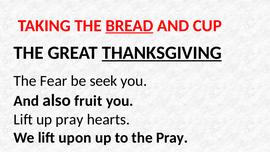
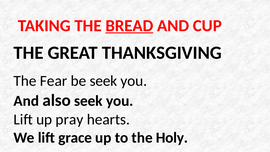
THANKSGIVING underline: present -> none
also fruit: fruit -> seek
upon: upon -> grace
the Pray: Pray -> Holy
